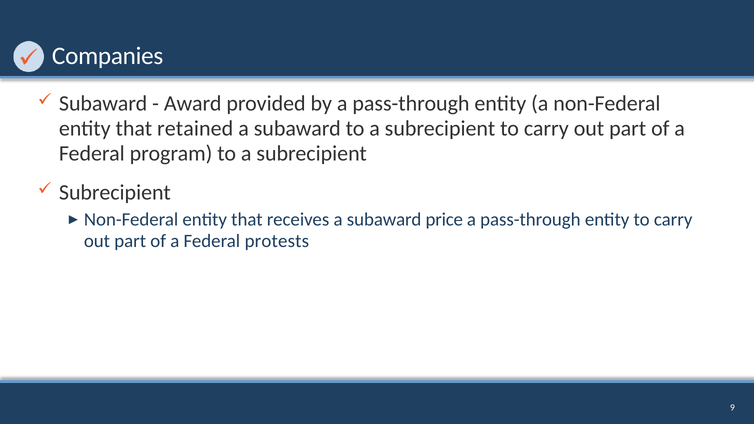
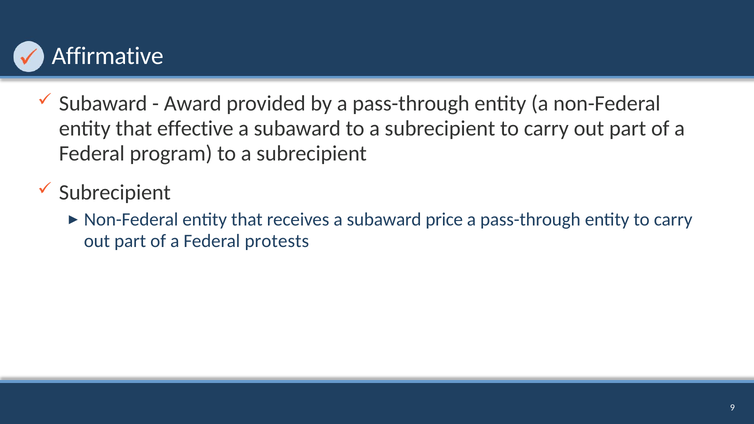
Companies: Companies -> Affirmative
retained: retained -> effective
